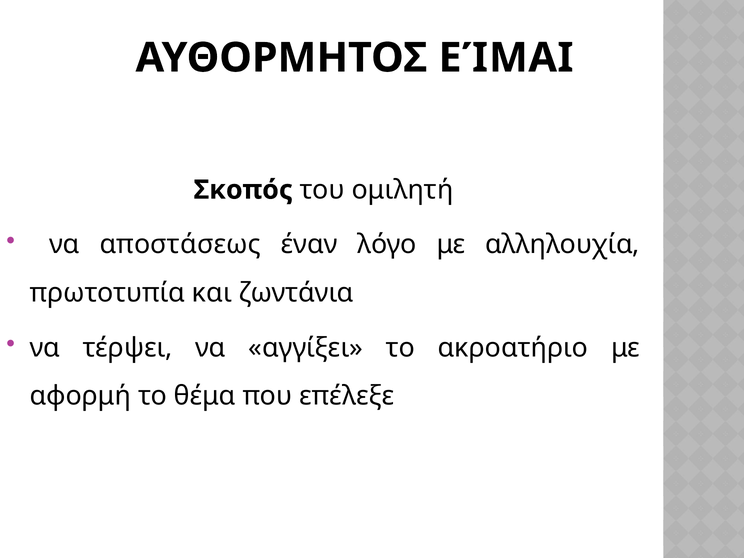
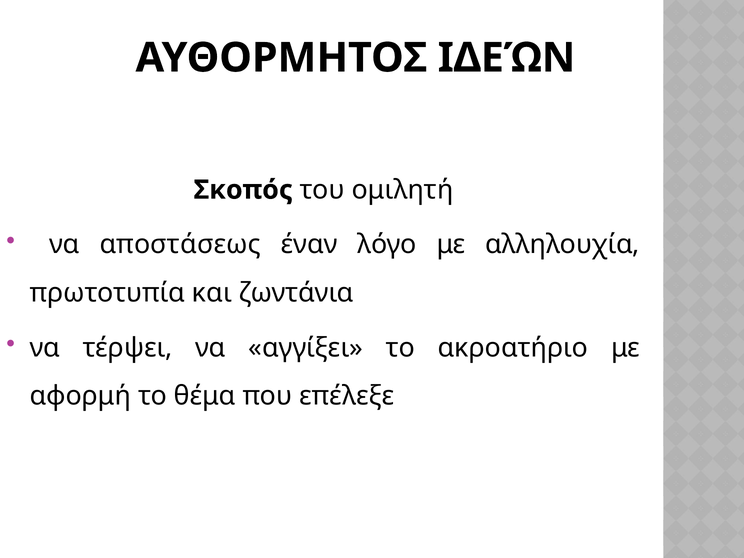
ΕΊΜΑΙ: ΕΊΜΑΙ -> ΙΔΕΏΝ
